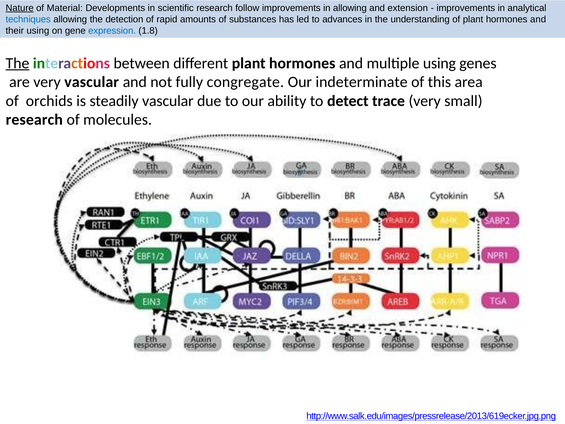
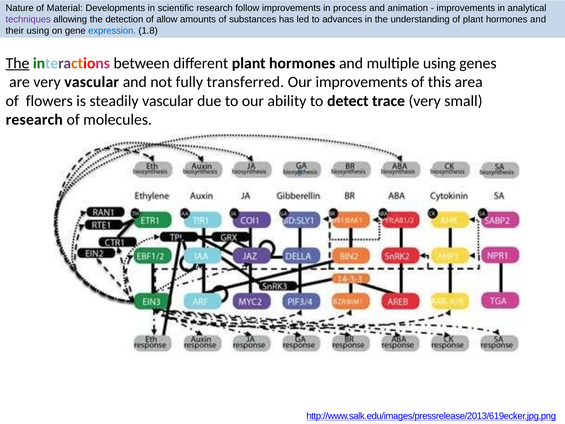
Nature underline: present -> none
in allowing: allowing -> process
extension: extension -> animation
techniques colour: blue -> purple
rapid: rapid -> allow
congregate: congregate -> transferred
Our indeterminate: indeterminate -> improvements
orchids: orchids -> flowers
